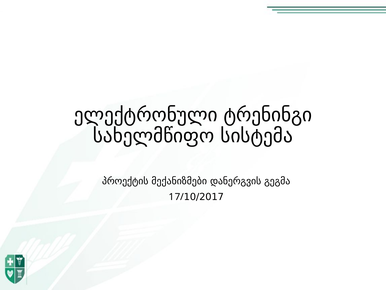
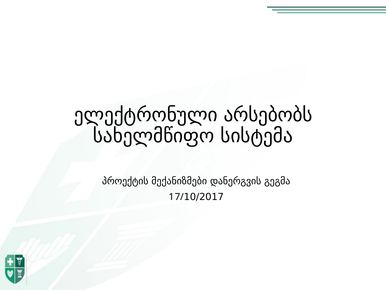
ტრენინგი: ტრენინგი -> არსებობს
